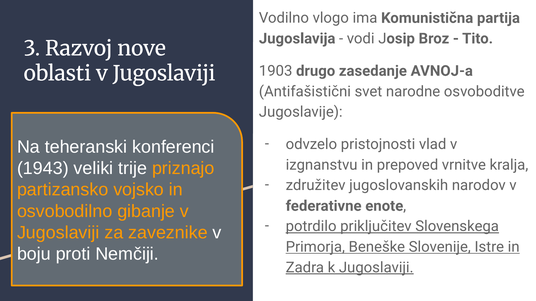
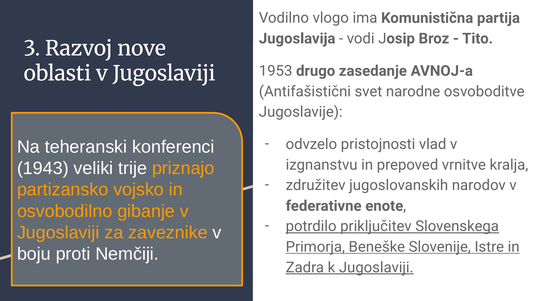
1903: 1903 -> 1953
